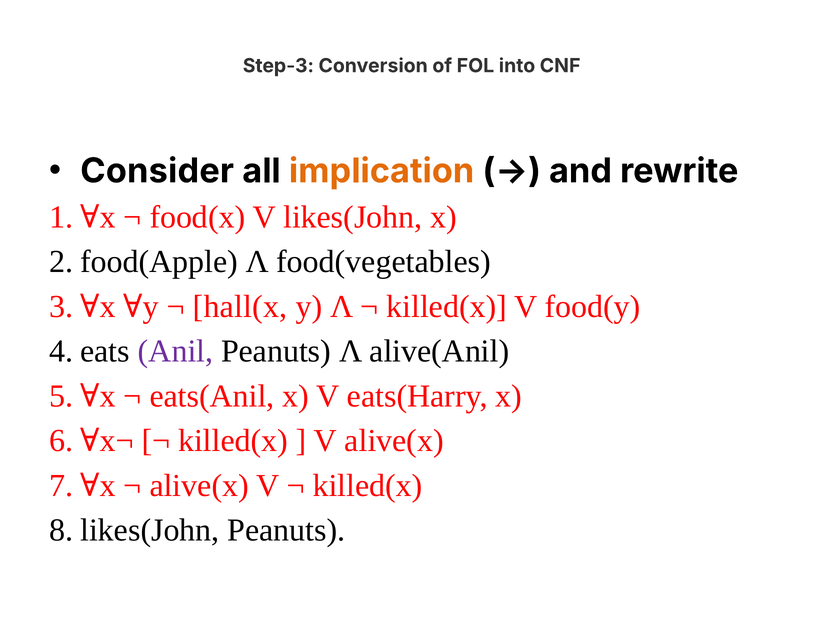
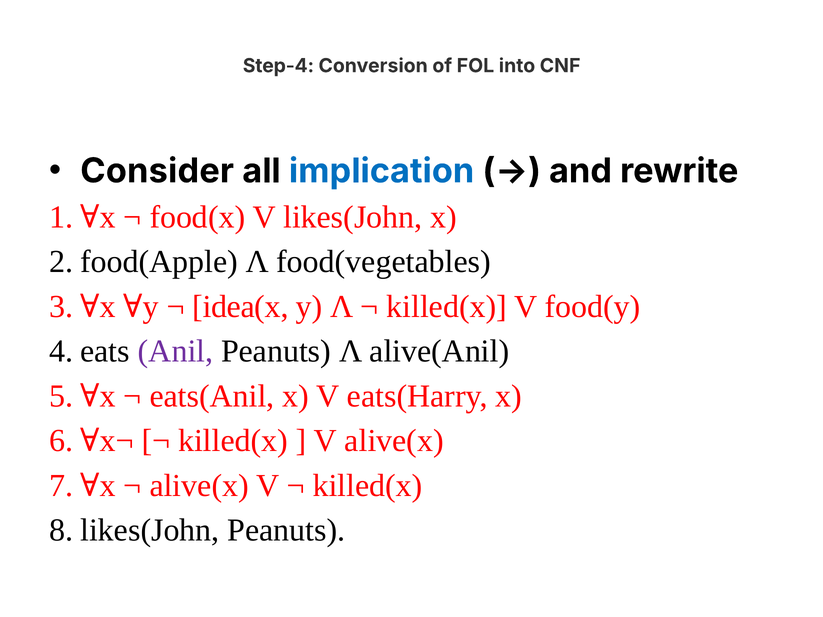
Step-3: Step-3 -> Step-4
implication colour: orange -> blue
hall(x: hall(x -> idea(x
